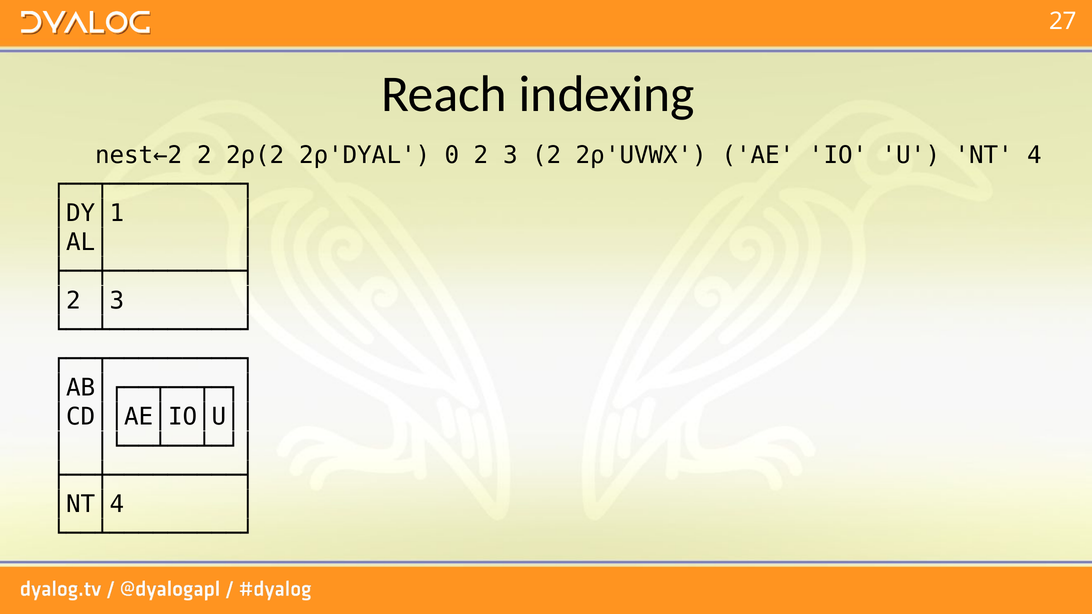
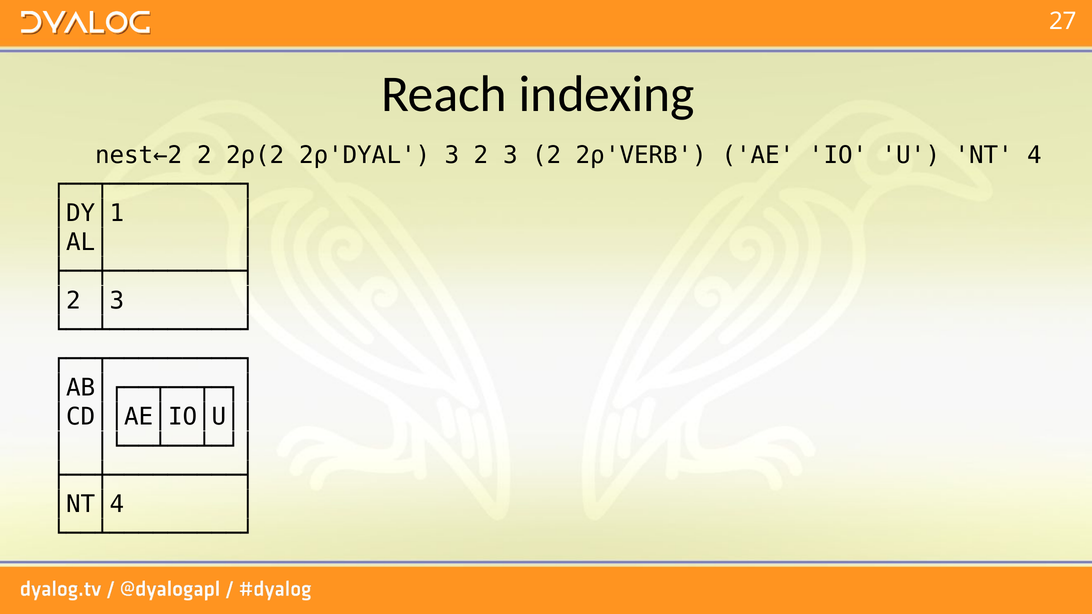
2⍴'DYAL 0: 0 -> 3
2⍴'UVWX: 2⍴'UVWX -> 2⍴'VERB
